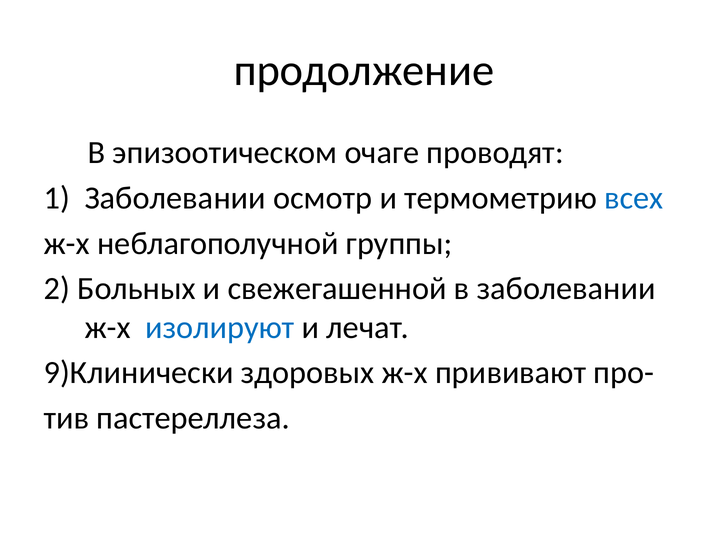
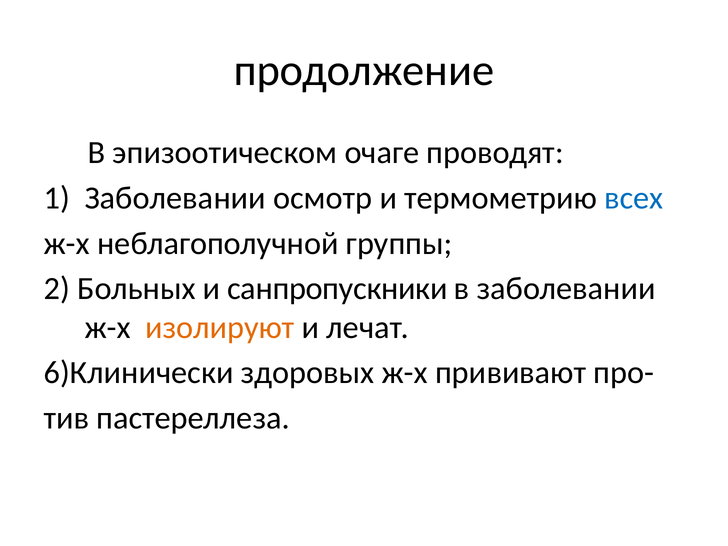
свежегашенной: свежегашенной -> санпропускники
изолируют colour: blue -> orange
9)Клинически: 9)Клинически -> 6)Клинически
